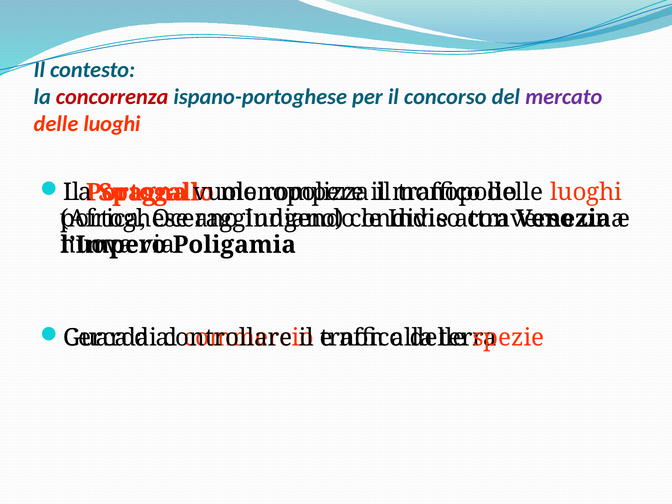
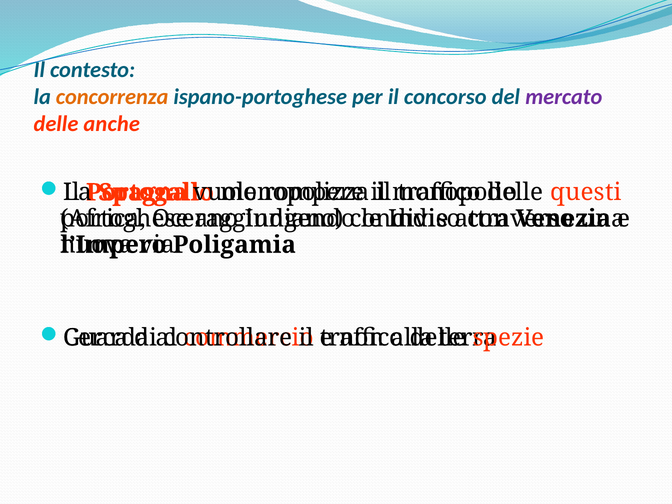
concorrenza colour: red -> orange
luoghi at (112, 124): luoghi -> anche
luoghi at (586, 192): luoghi -> questi
